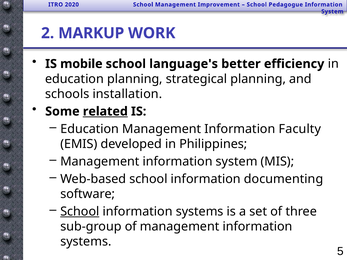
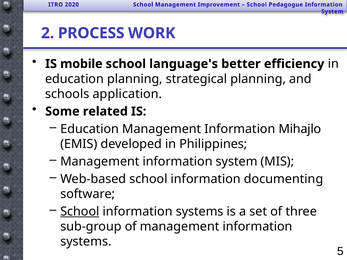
MARKUP: MARKUP -> PROCESS
installation: installation -> application
related underline: present -> none
Faculty: Faculty -> Mihajlo
